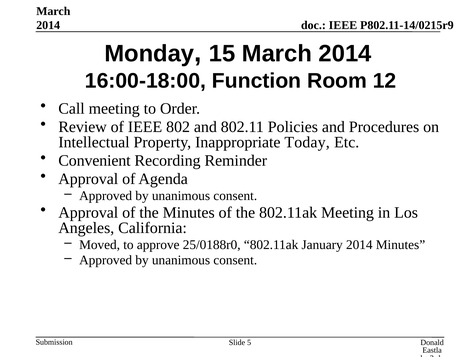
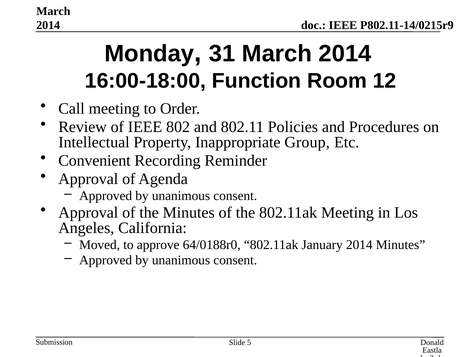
15: 15 -> 31
Today: Today -> Group
25/0188r0: 25/0188r0 -> 64/0188r0
